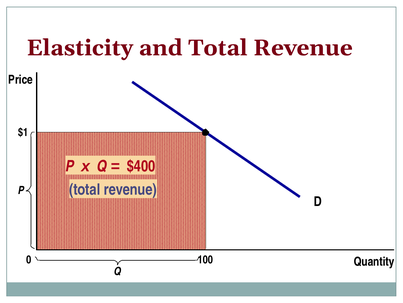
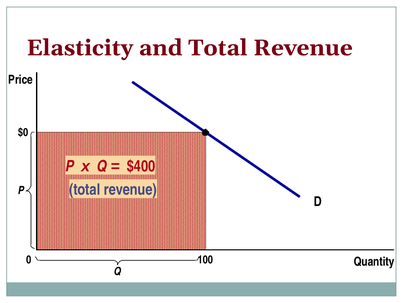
$1: $1 -> $0
